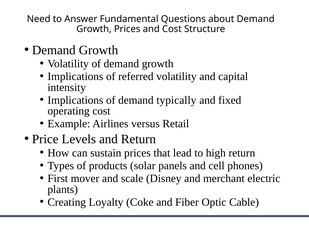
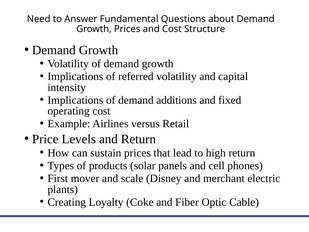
typically: typically -> additions
